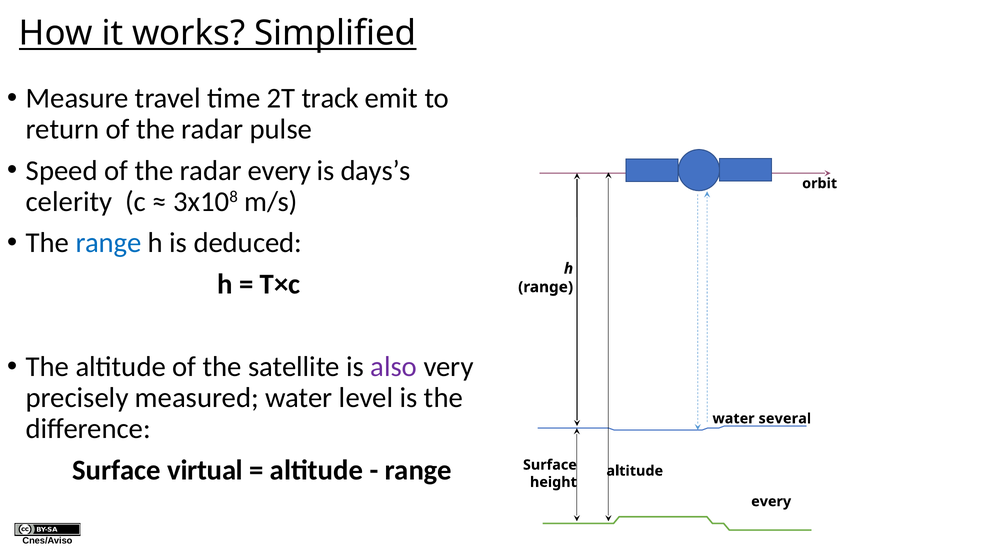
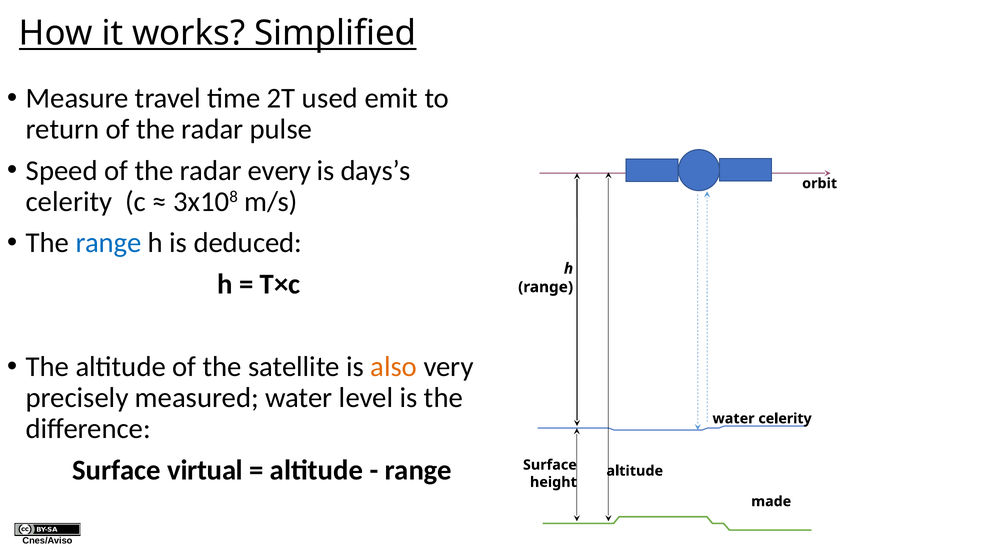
track: track -> used
also colour: purple -> orange
water several: several -> celerity
every at (771, 502): every -> made
